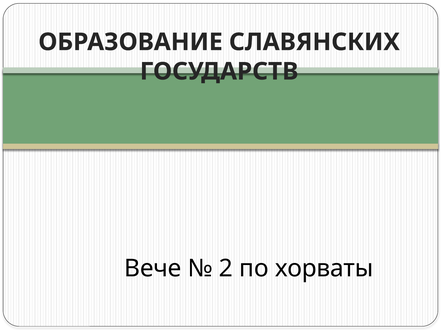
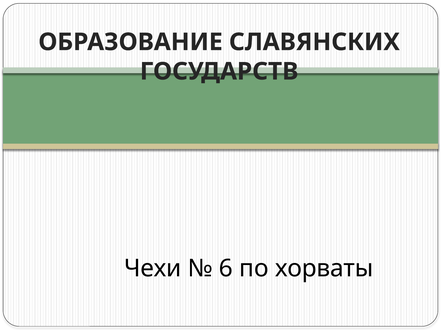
Вече: Вече -> Чехи
2: 2 -> 6
